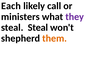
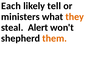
call: call -> tell
they colour: purple -> orange
steal Steal: Steal -> Alert
